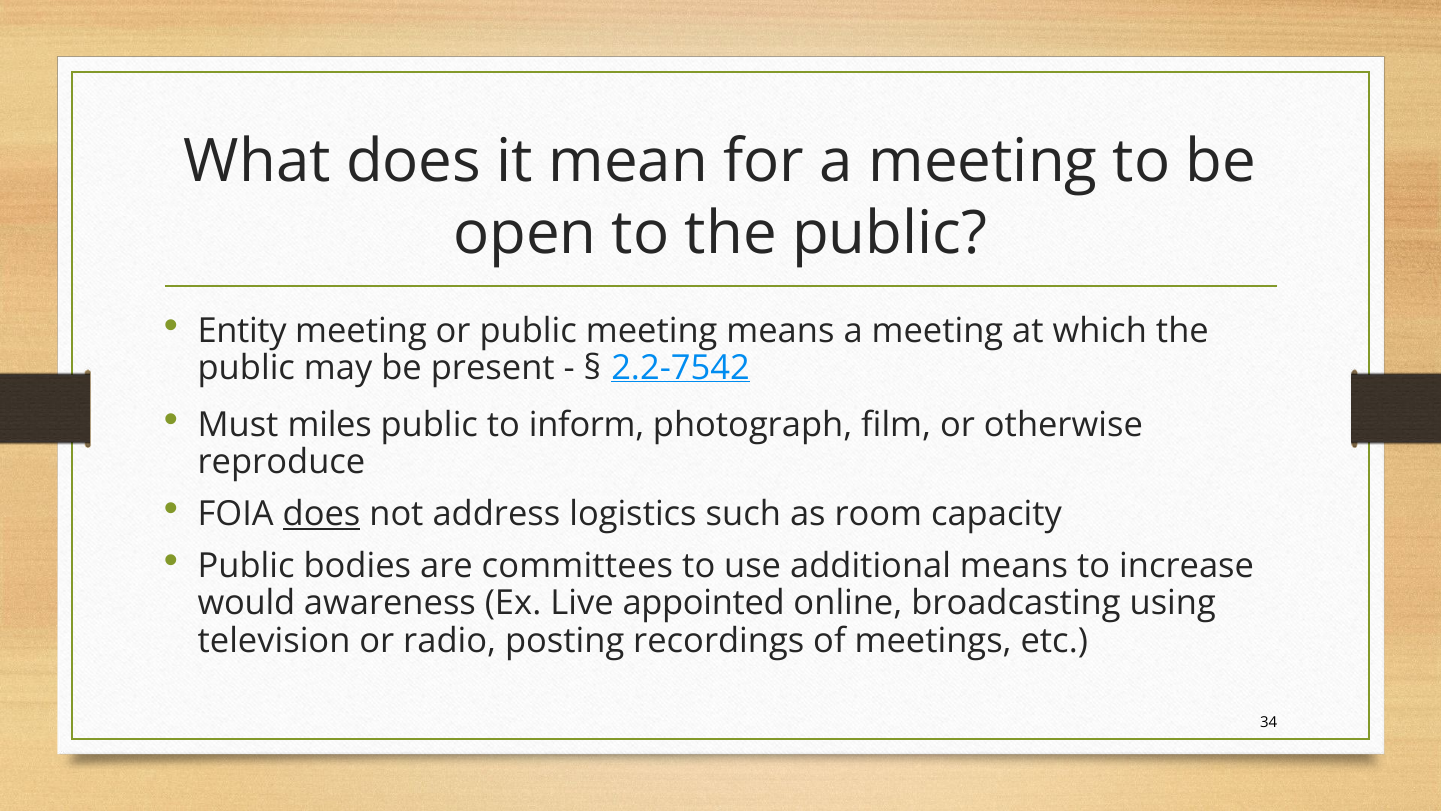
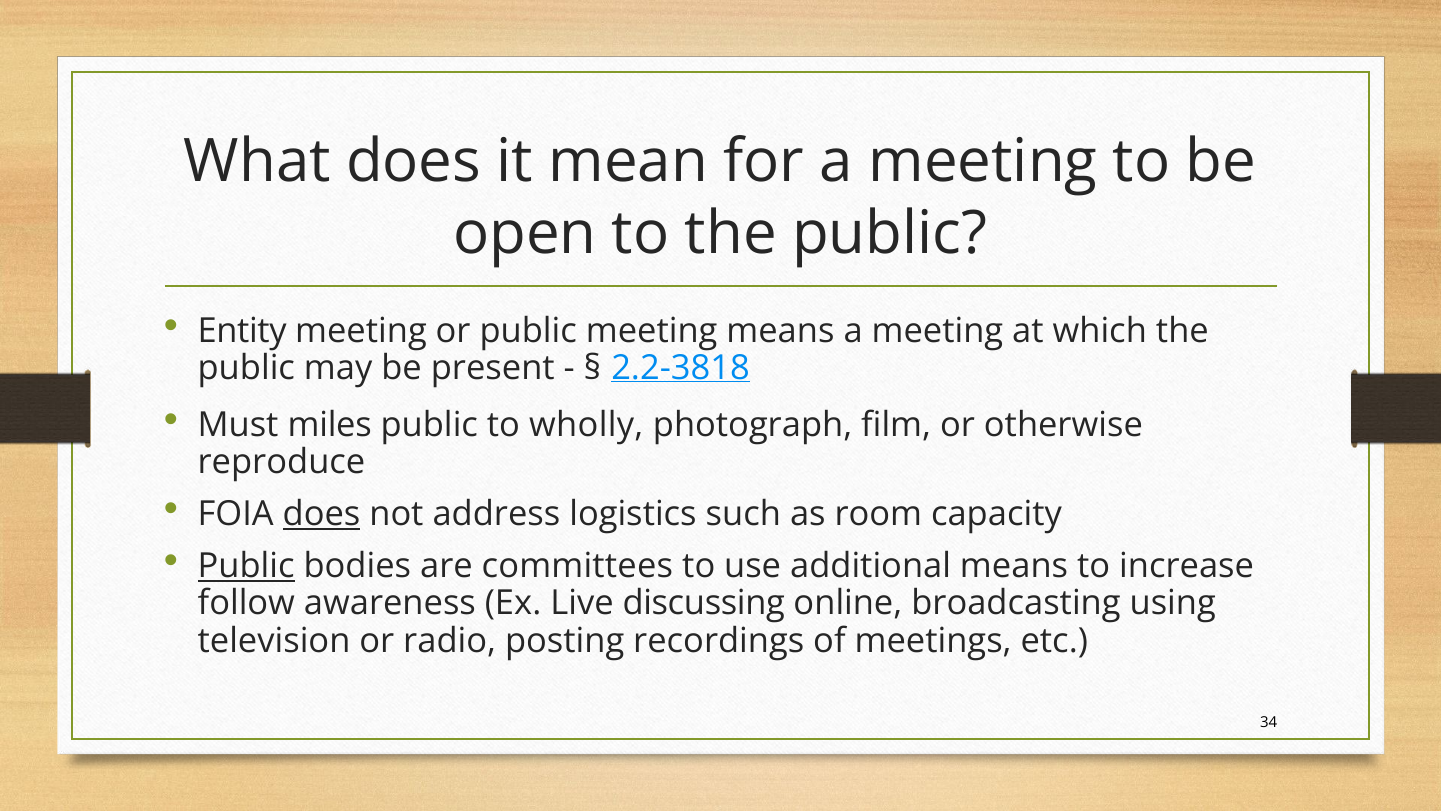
2.2-7542: 2.2-7542 -> 2.2-3818
inform: inform -> wholly
Public at (246, 566) underline: none -> present
would: would -> follow
appointed: appointed -> discussing
